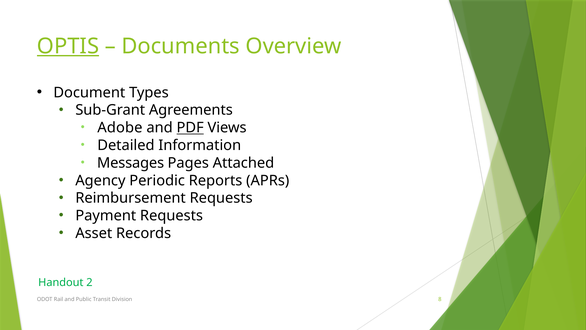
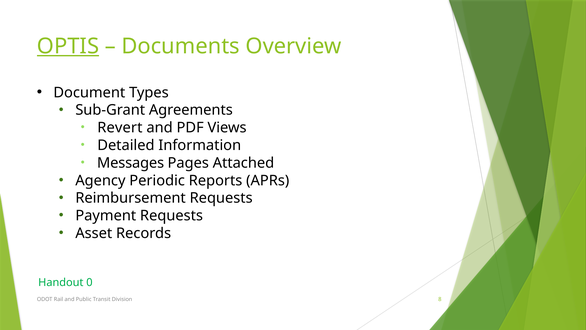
Adobe: Adobe -> Revert
PDF underline: present -> none
2: 2 -> 0
